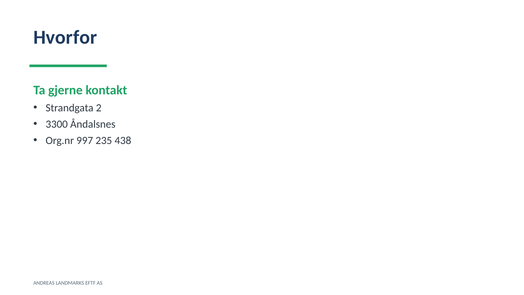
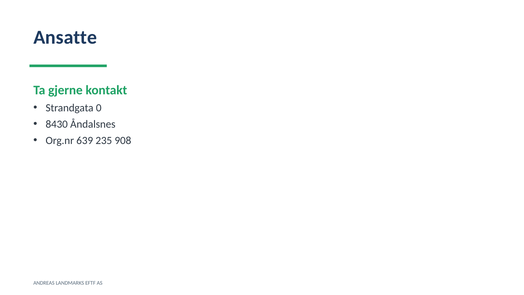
Hvorfor: Hvorfor -> Ansatte
2: 2 -> 0
3300: 3300 -> 8430
997: 997 -> 639
438: 438 -> 908
